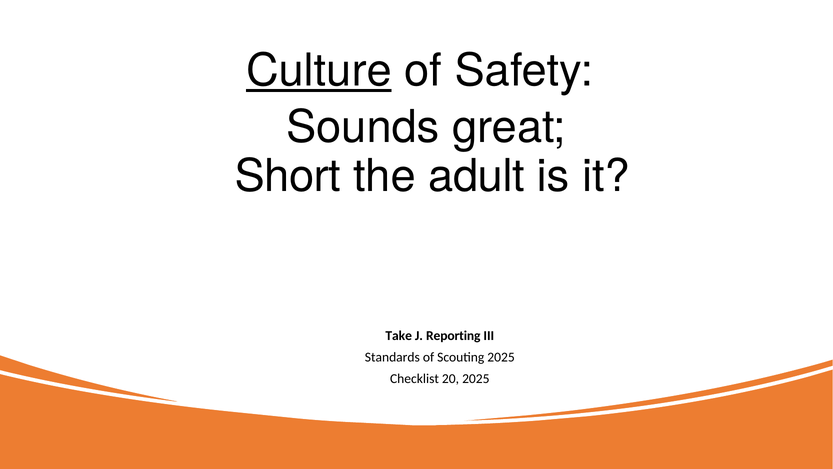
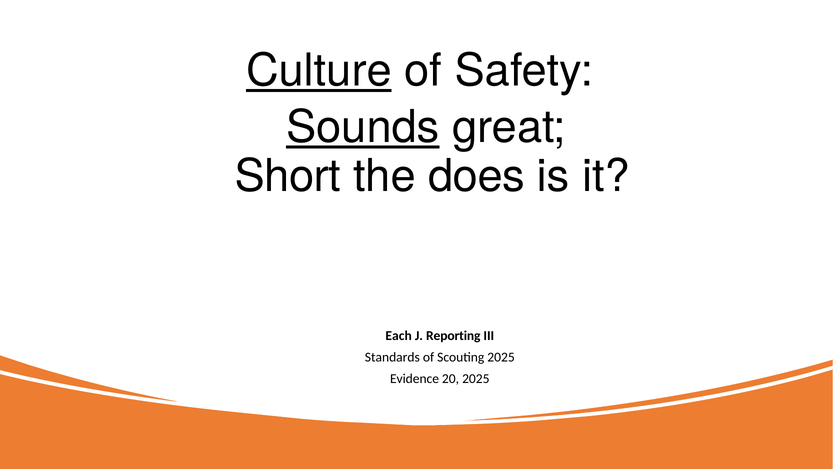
Sounds underline: none -> present
adult: adult -> does
Take: Take -> Each
Checklist: Checklist -> Evidence
